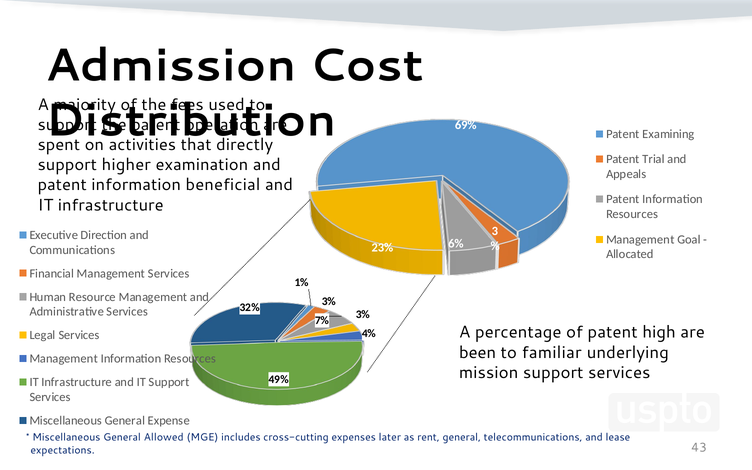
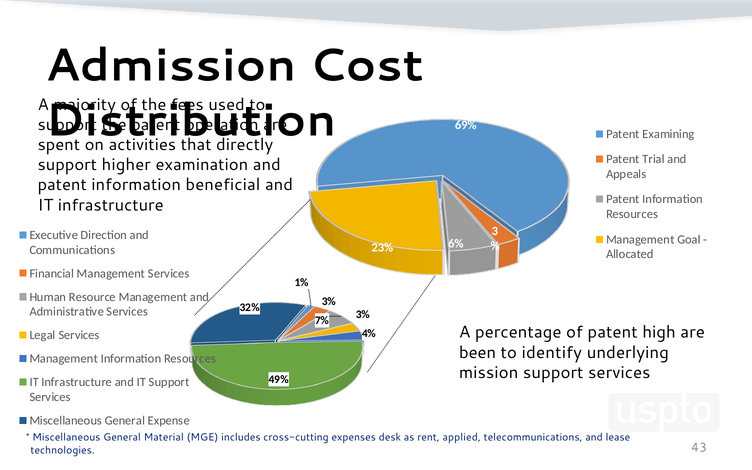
familiar: familiar -> identify
Allowed: Allowed -> Material
later: later -> desk
rent general: general -> applied
expectations: expectations -> technologies
